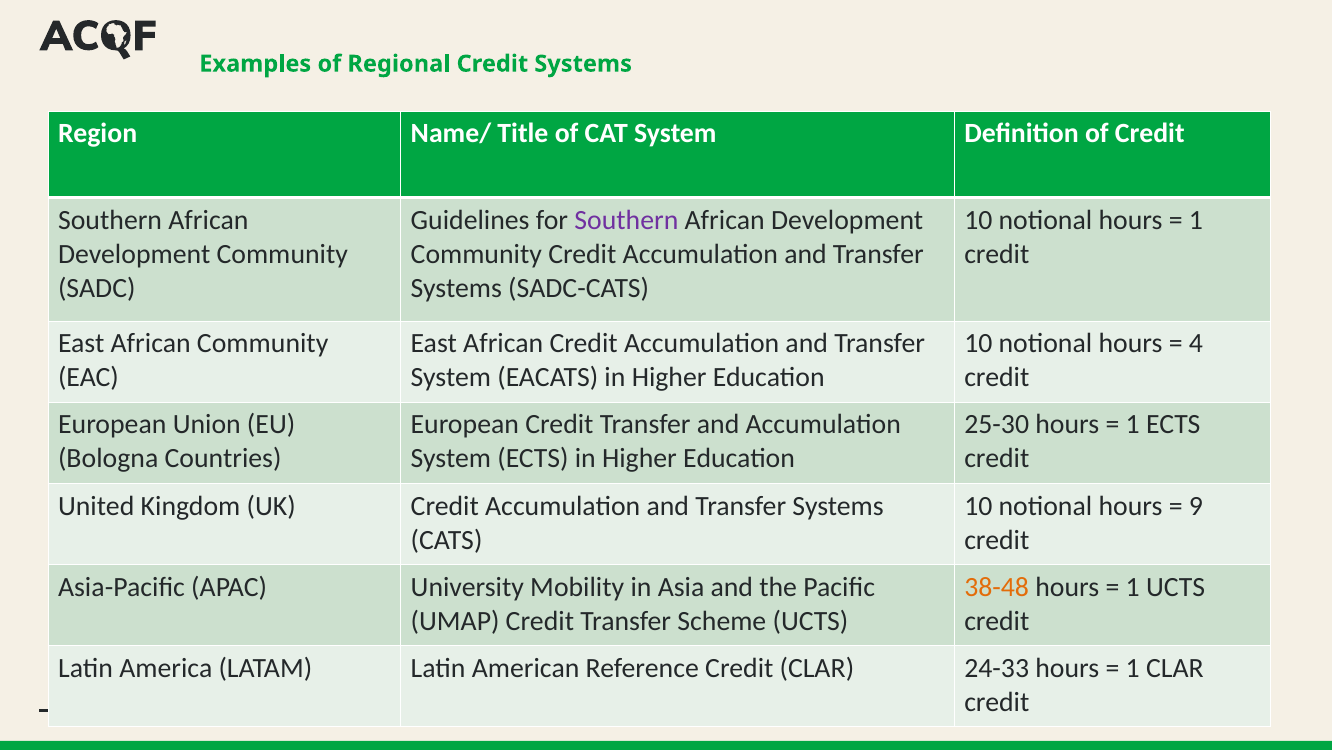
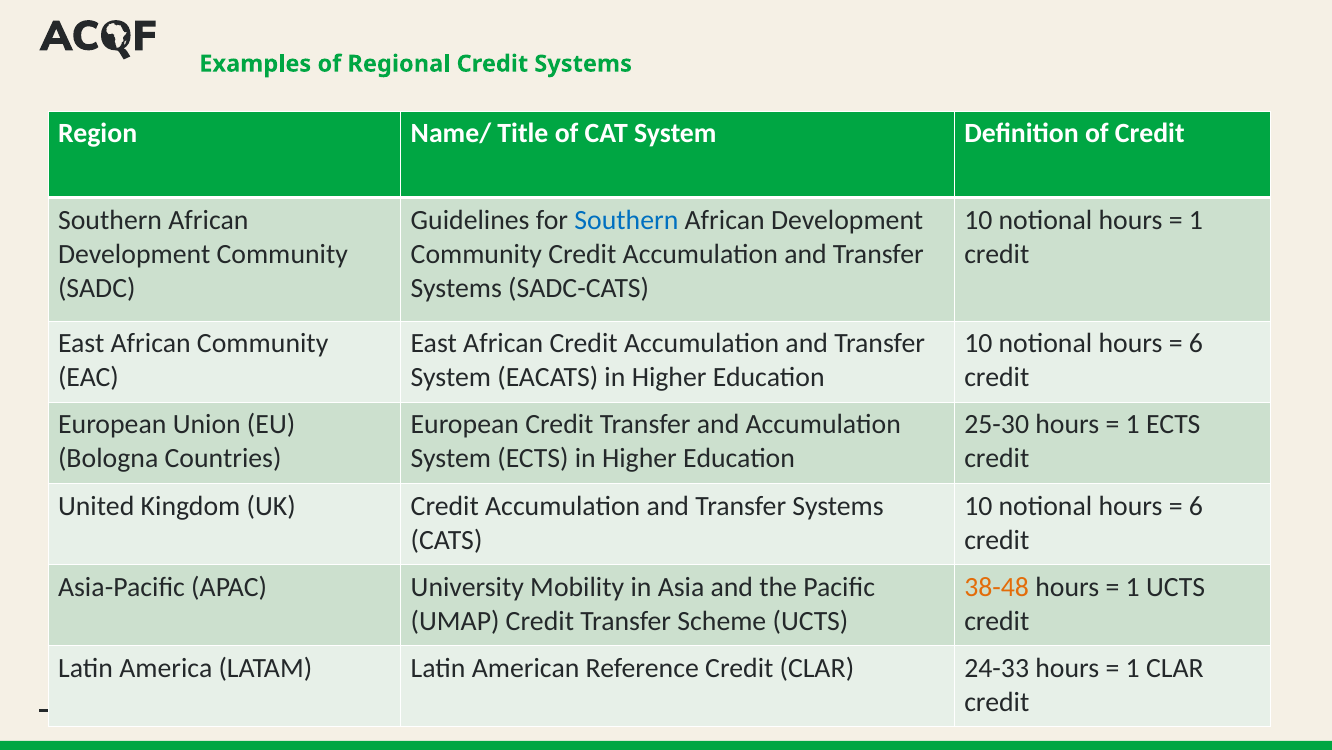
Southern at (626, 220) colour: purple -> blue
4 at (1196, 343): 4 -> 6
9 at (1196, 505): 9 -> 6
